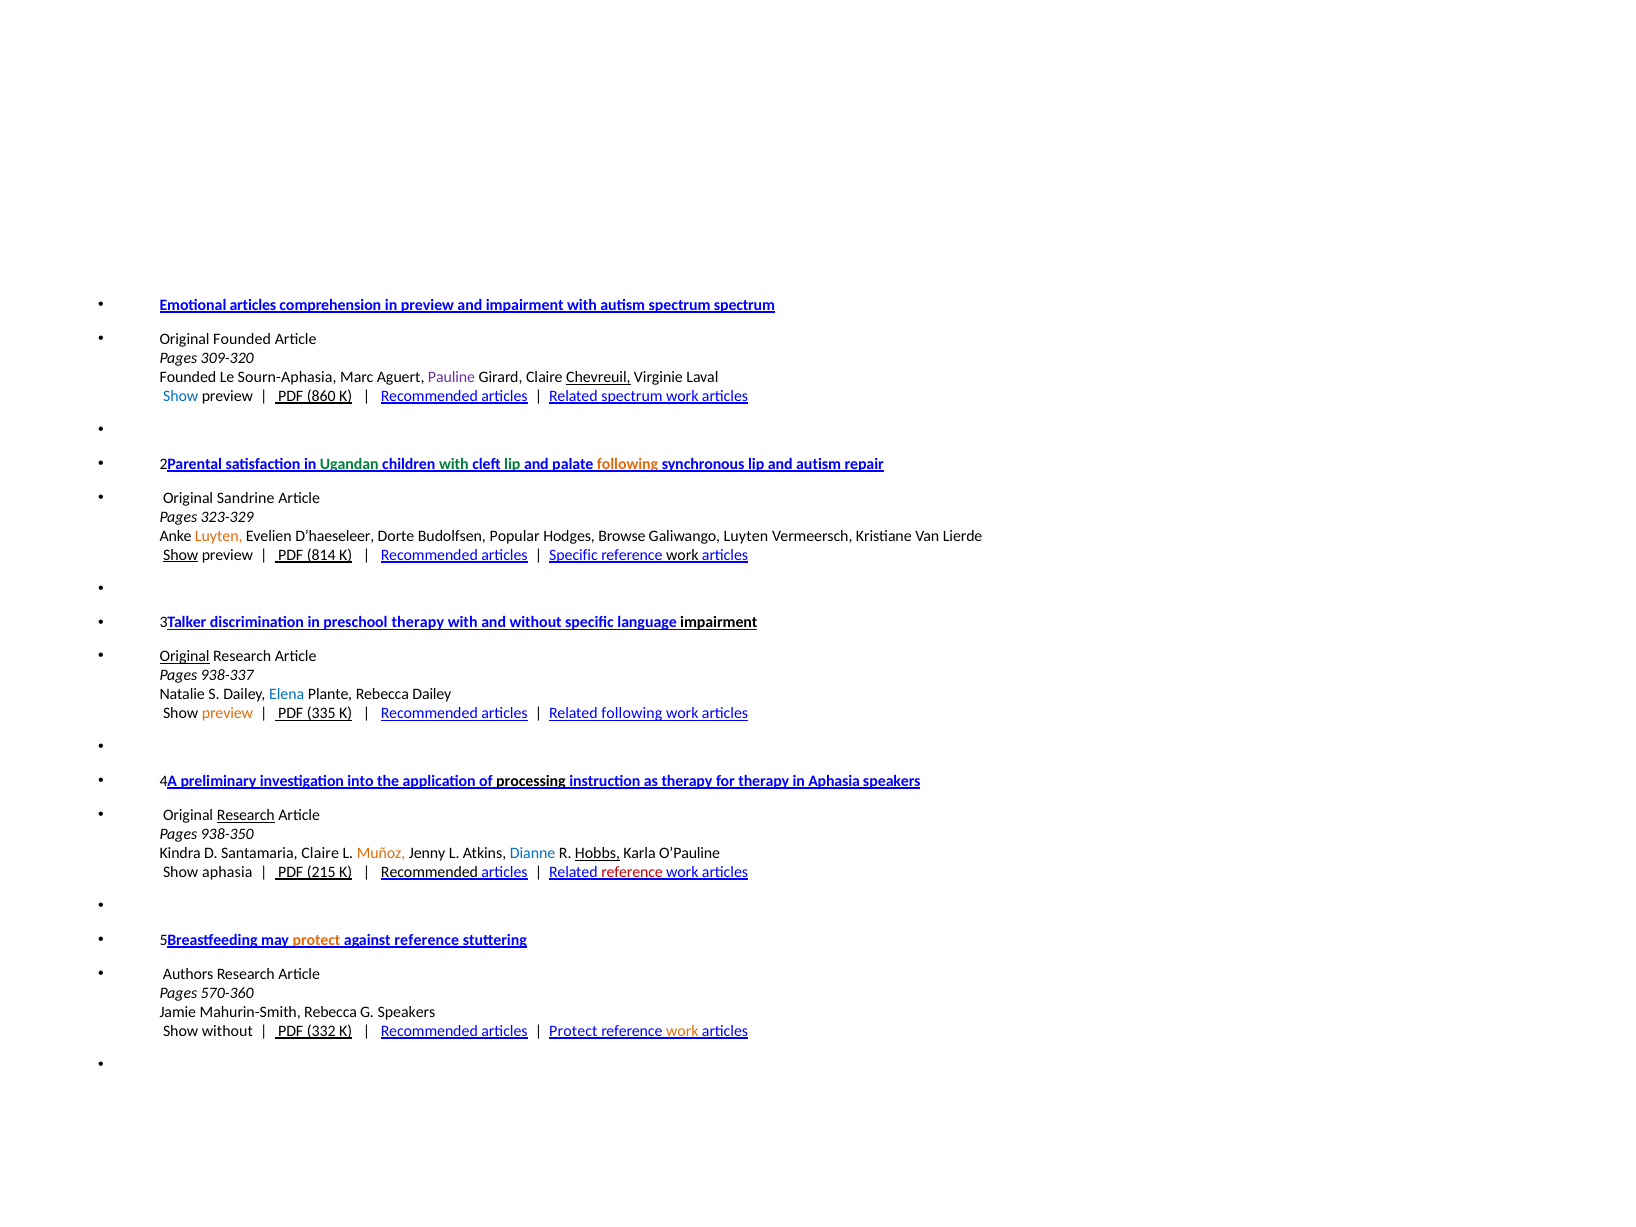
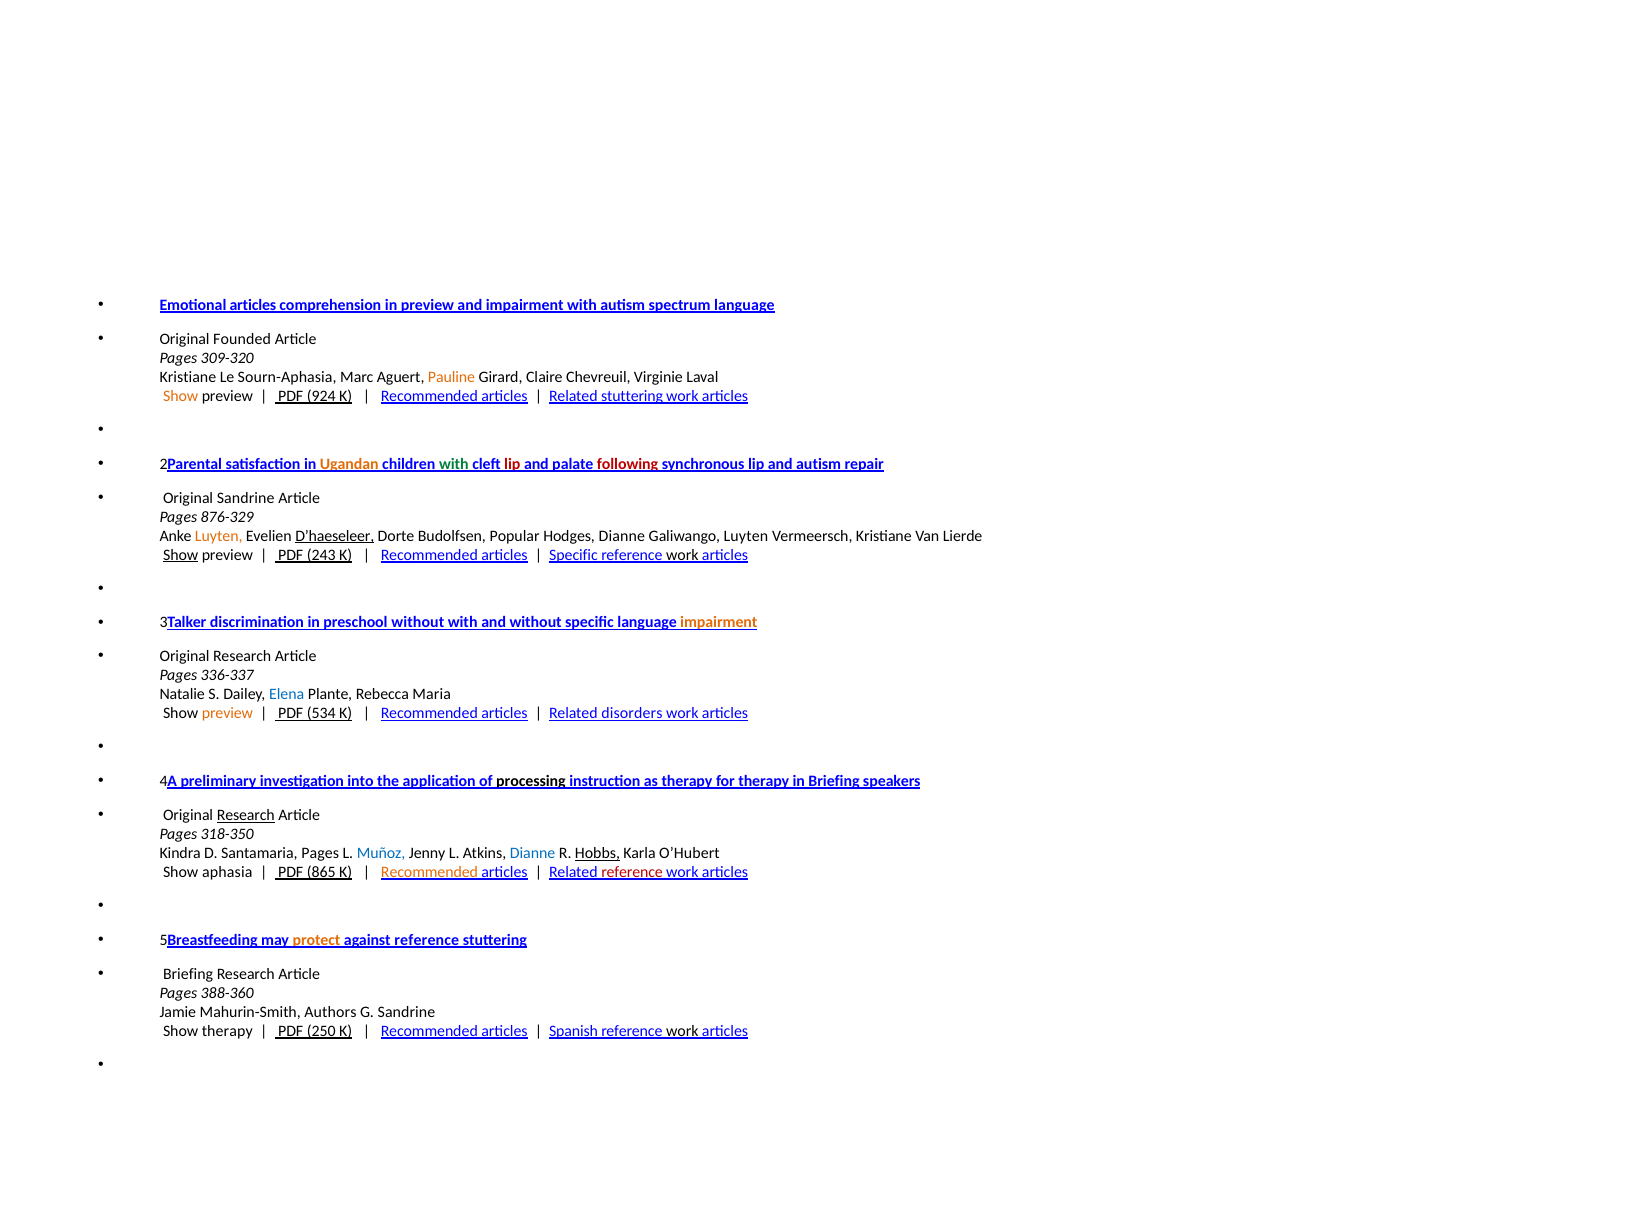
spectrum spectrum: spectrum -> language
Founded at (188, 377): Founded -> Kristiane
Pauline colour: purple -> orange
Chevreuil underline: present -> none
Show at (181, 396) colour: blue -> orange
860: 860 -> 924
Related spectrum: spectrum -> stuttering
Ugandan colour: green -> orange
lip at (512, 464) colour: green -> red
following at (628, 464) colour: orange -> red
323-329: 323-329 -> 876-329
D’haeseleer underline: none -> present
Hodges Browse: Browse -> Dianne
814: 814 -> 243
preschool therapy: therapy -> without
impairment at (719, 623) colour: black -> orange
Original at (185, 656) underline: present -> none
938-337: 938-337 -> 336-337
Rebecca Dailey: Dailey -> Maria
335: 335 -> 534
Related following: following -> disorders
in Aphasia: Aphasia -> Briefing
938-350: 938-350 -> 318-350
Santamaria Claire: Claire -> Pages
Muñoz colour: orange -> blue
O’Pauline: O’Pauline -> O’Hubert
215: 215 -> 865
Recommended at (429, 872) colour: black -> orange
Authors at (188, 974): Authors -> Briefing
570-360: 570-360 -> 388-360
Mahurin-Smith Rebecca: Rebecca -> Authors
G Speakers: Speakers -> Sandrine
Show without: without -> therapy
332: 332 -> 250
Protect at (573, 1031): Protect -> Spanish
work at (682, 1031) colour: orange -> black
